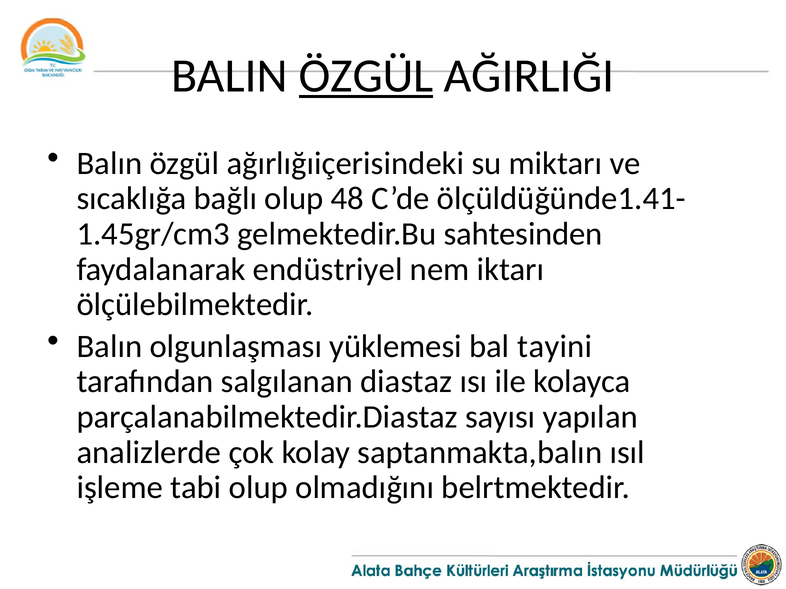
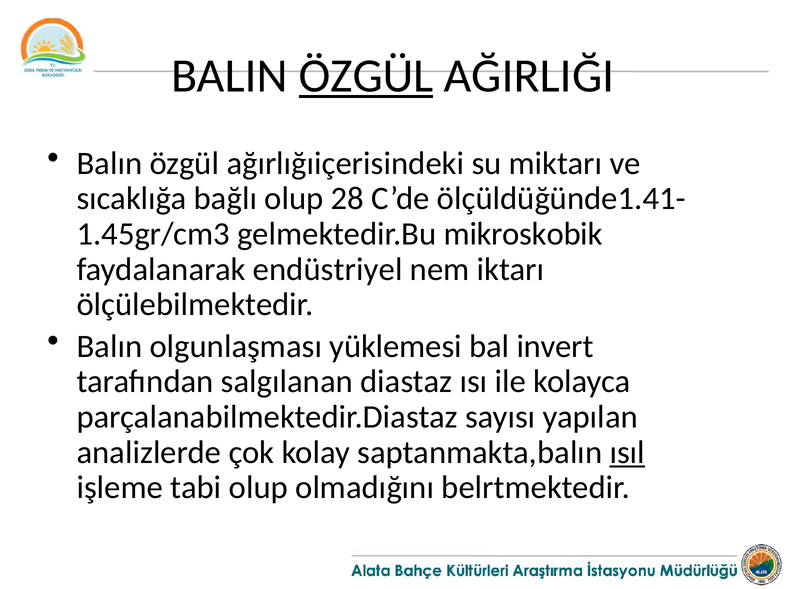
48: 48 -> 28
sahtesinden: sahtesinden -> mikroskobik
tayini: tayini -> invert
ısıl underline: none -> present
